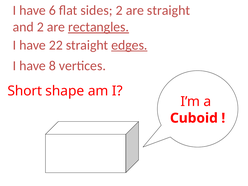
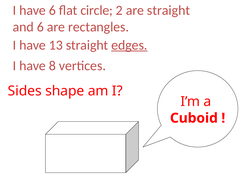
sides: sides -> circle
and 2: 2 -> 6
rectangles underline: present -> none
22: 22 -> 13
Short: Short -> Sides
